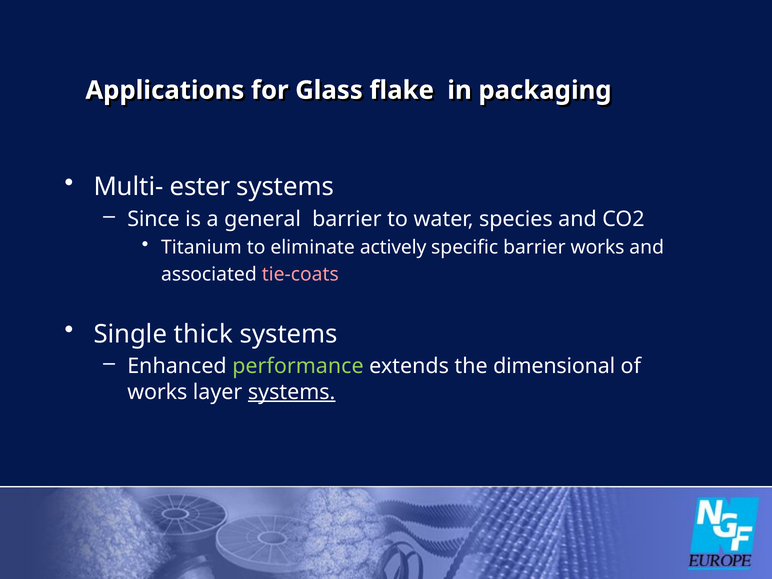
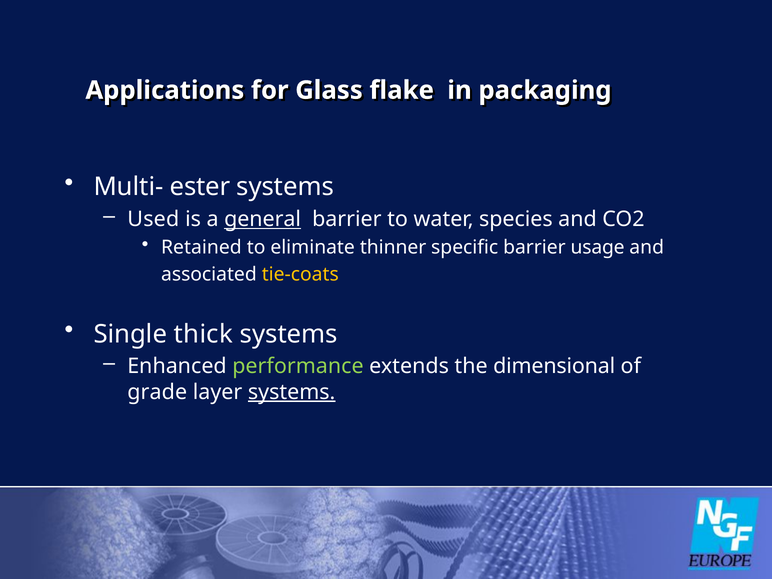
Since: Since -> Used
general underline: none -> present
Titanium: Titanium -> Retained
actively: actively -> thinner
barrier works: works -> usage
tie-coats colour: pink -> yellow
works at (157, 392): works -> grade
